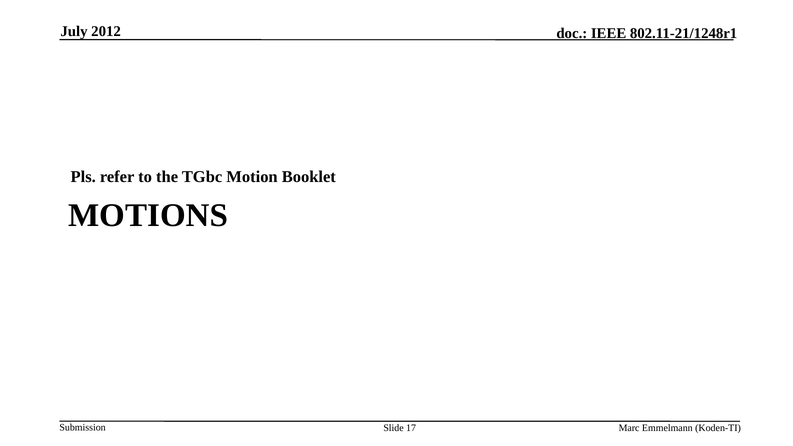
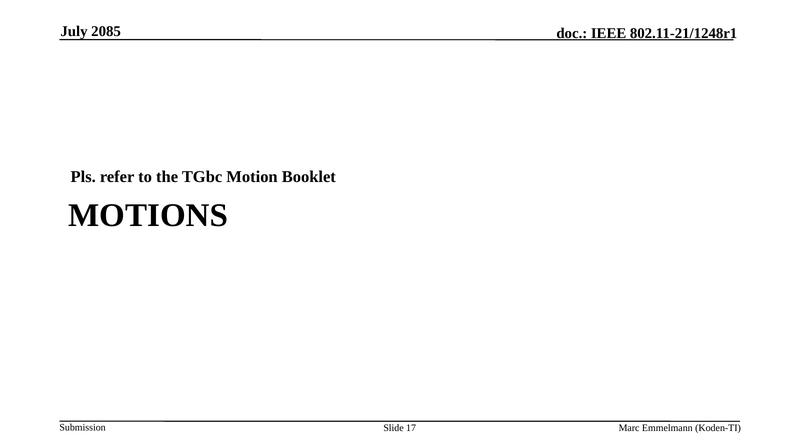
2012: 2012 -> 2085
